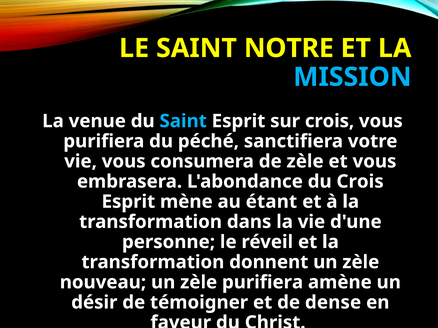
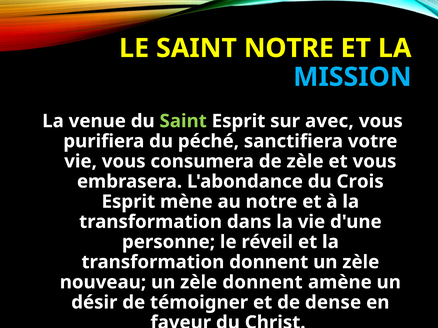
Saint at (183, 121) colour: light blue -> light green
sur crois: crois -> avec
au étant: étant -> notre
zèle purifiera: purifiera -> donnent
